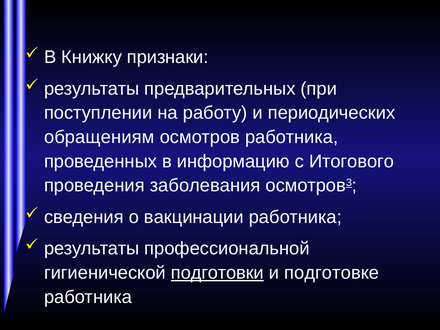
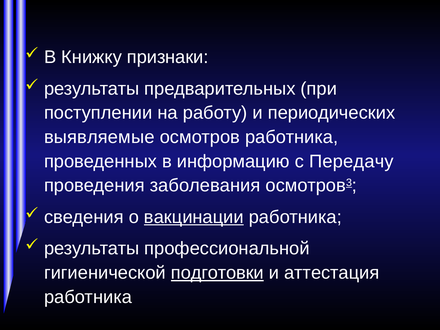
обращениям: обращениям -> выявляемые
Итогового: Итогового -> Передачу
вакцинации underline: none -> present
подготовке: подготовке -> аттестация
